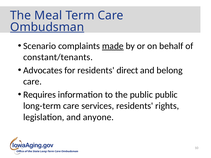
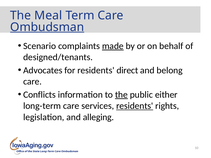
constant/tenants: constant/tenants -> designed/tenants
Requires: Requires -> Conflicts
the at (121, 95) underline: none -> present
public public: public -> either
residents at (135, 106) underline: none -> present
anyone: anyone -> alleging
